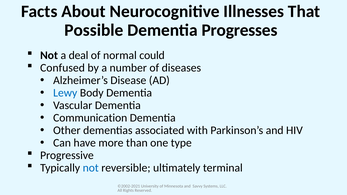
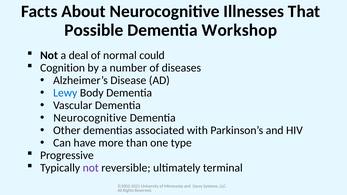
Progresses: Progresses -> Workshop
Confused: Confused -> Cognition
Communication at (90, 118): Communication -> Neurocognitive
not at (91, 168) colour: blue -> purple
